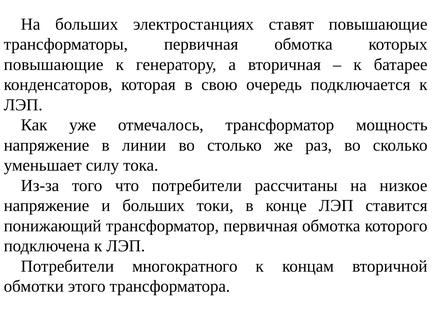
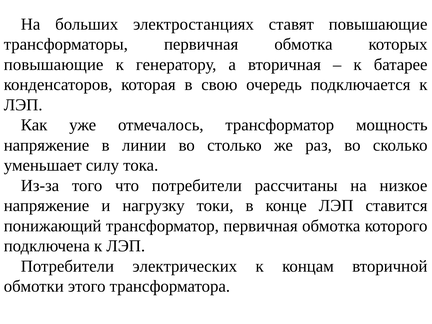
и больших: больших -> нагрузку
многократного: многократного -> электрических
